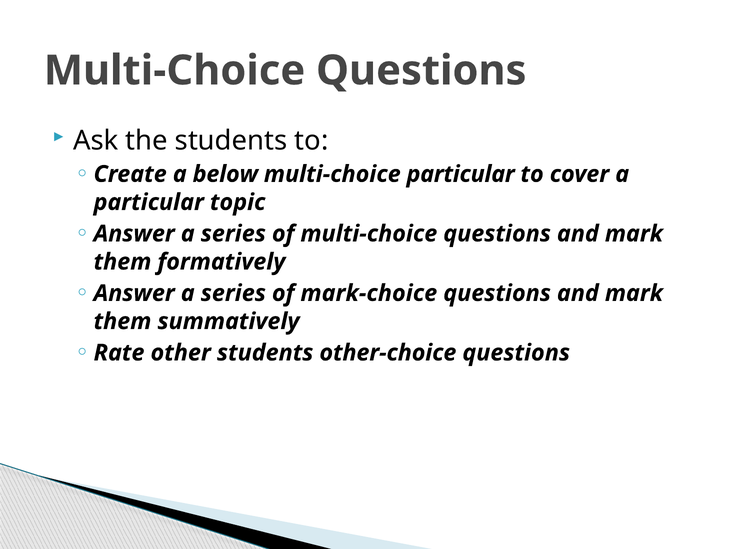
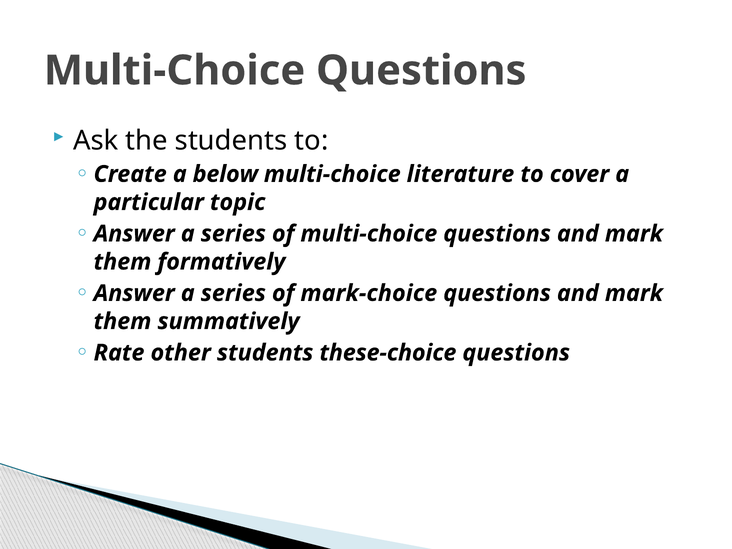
multi-choice particular: particular -> literature
other-choice: other-choice -> these-choice
